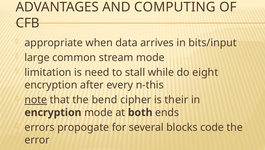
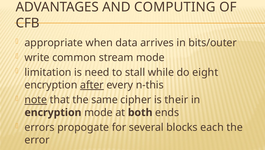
bits/input: bits/input -> bits/outer
large: large -> write
after underline: none -> present
bend: bend -> same
code: code -> each
